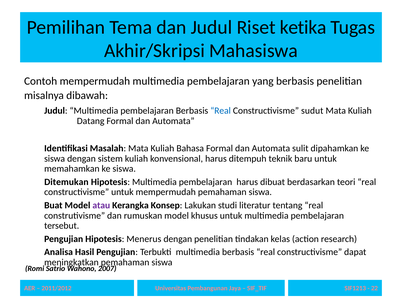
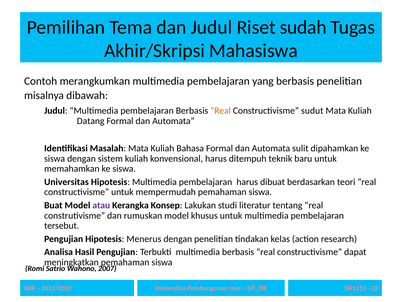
ketika: ketika -> sudah
Contoh mempermudah: mempermudah -> merangkumkan
Real at (221, 110) colour: blue -> orange
Ditemukan at (66, 182): Ditemukan -> Universitas
